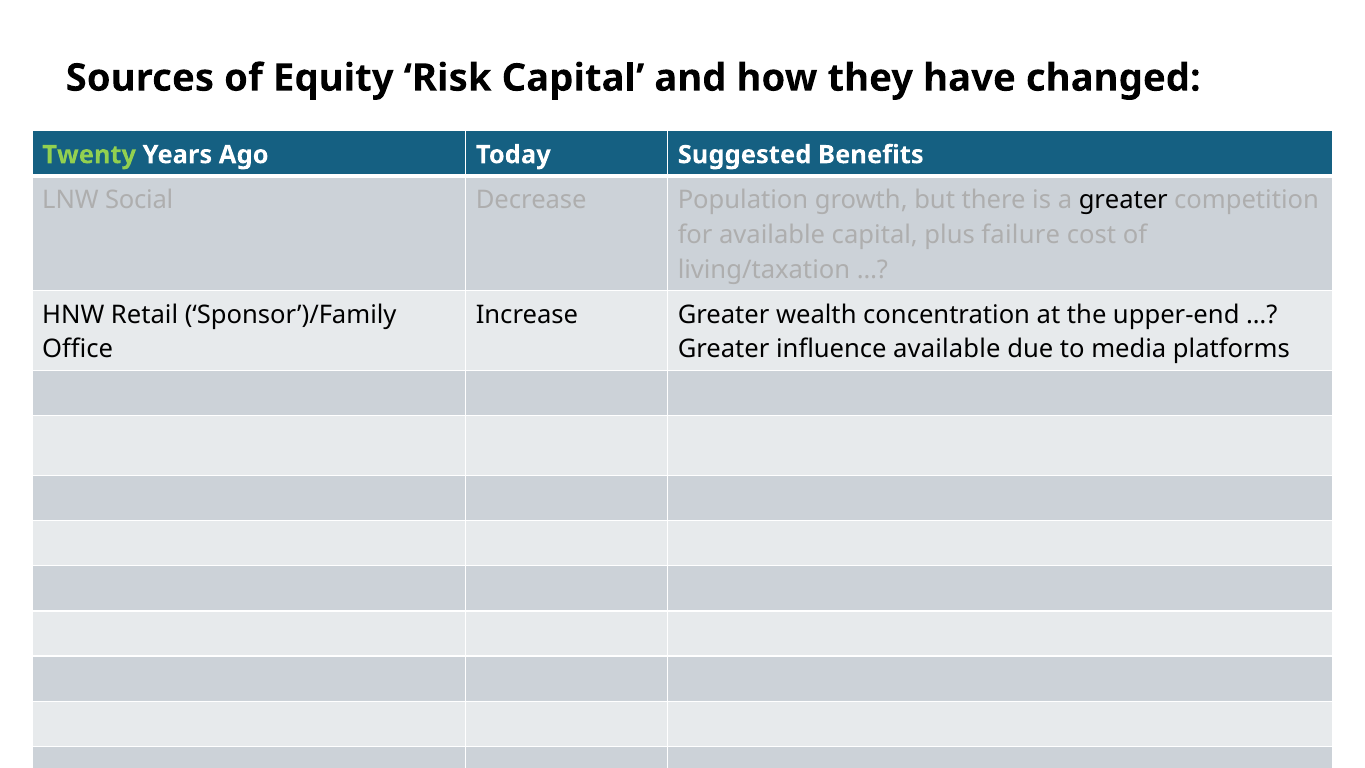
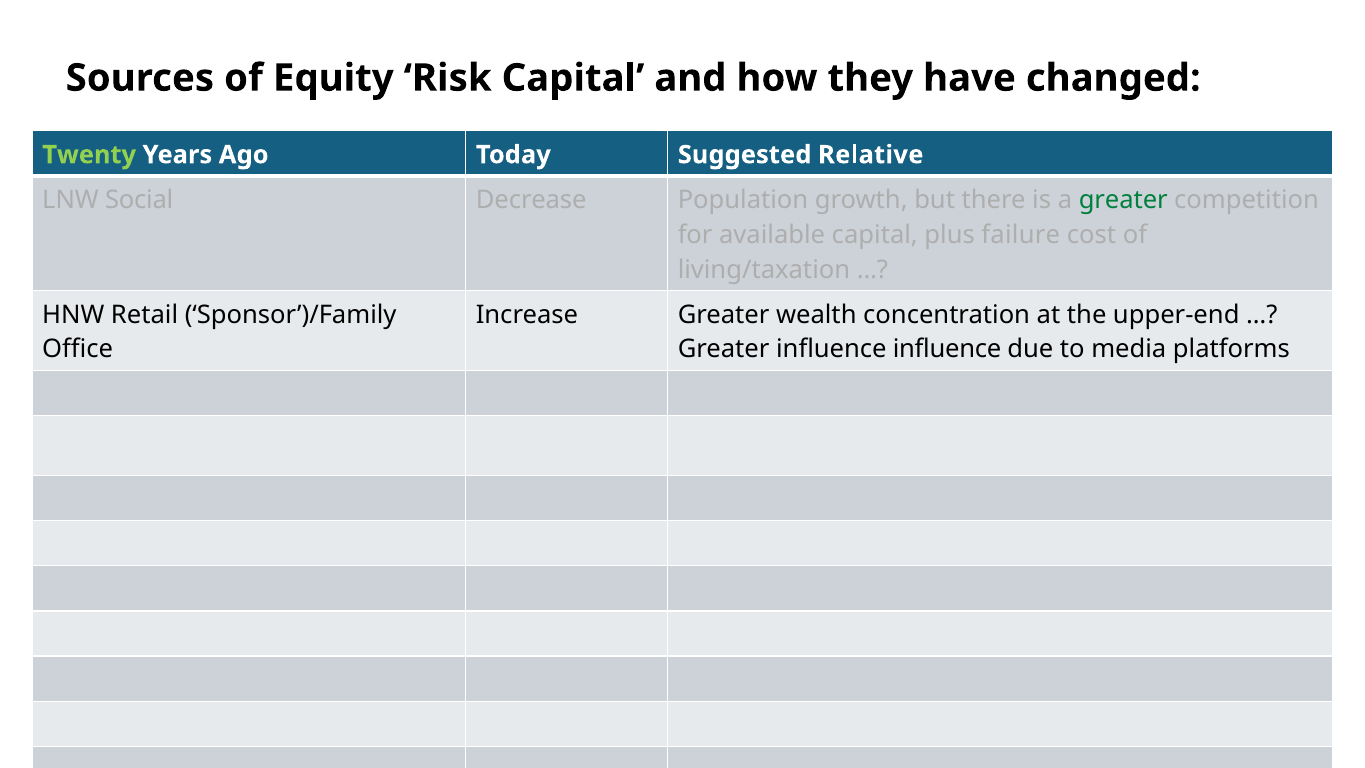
Benefits: Benefits -> Relative
greater at (1123, 200) colour: black -> green
influence available: available -> influence
